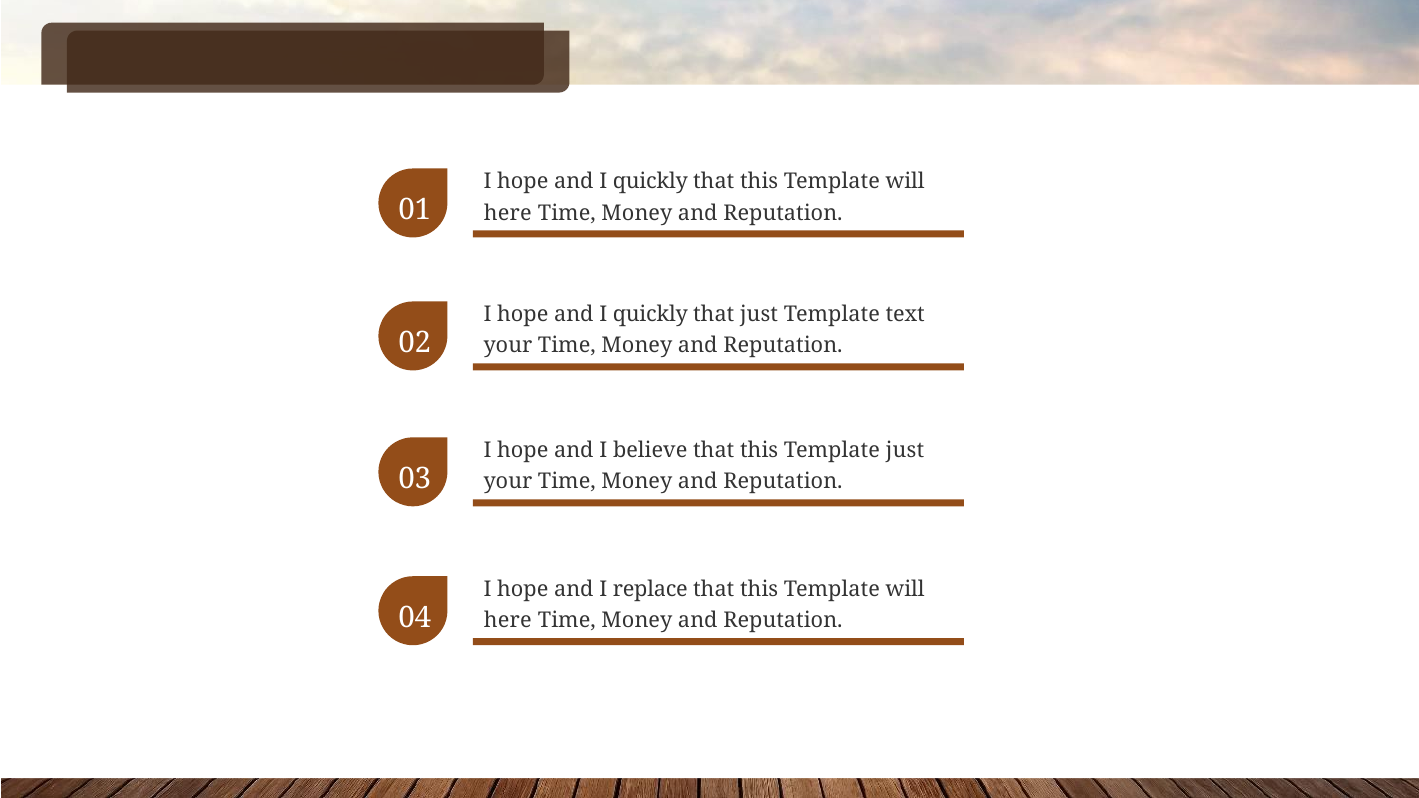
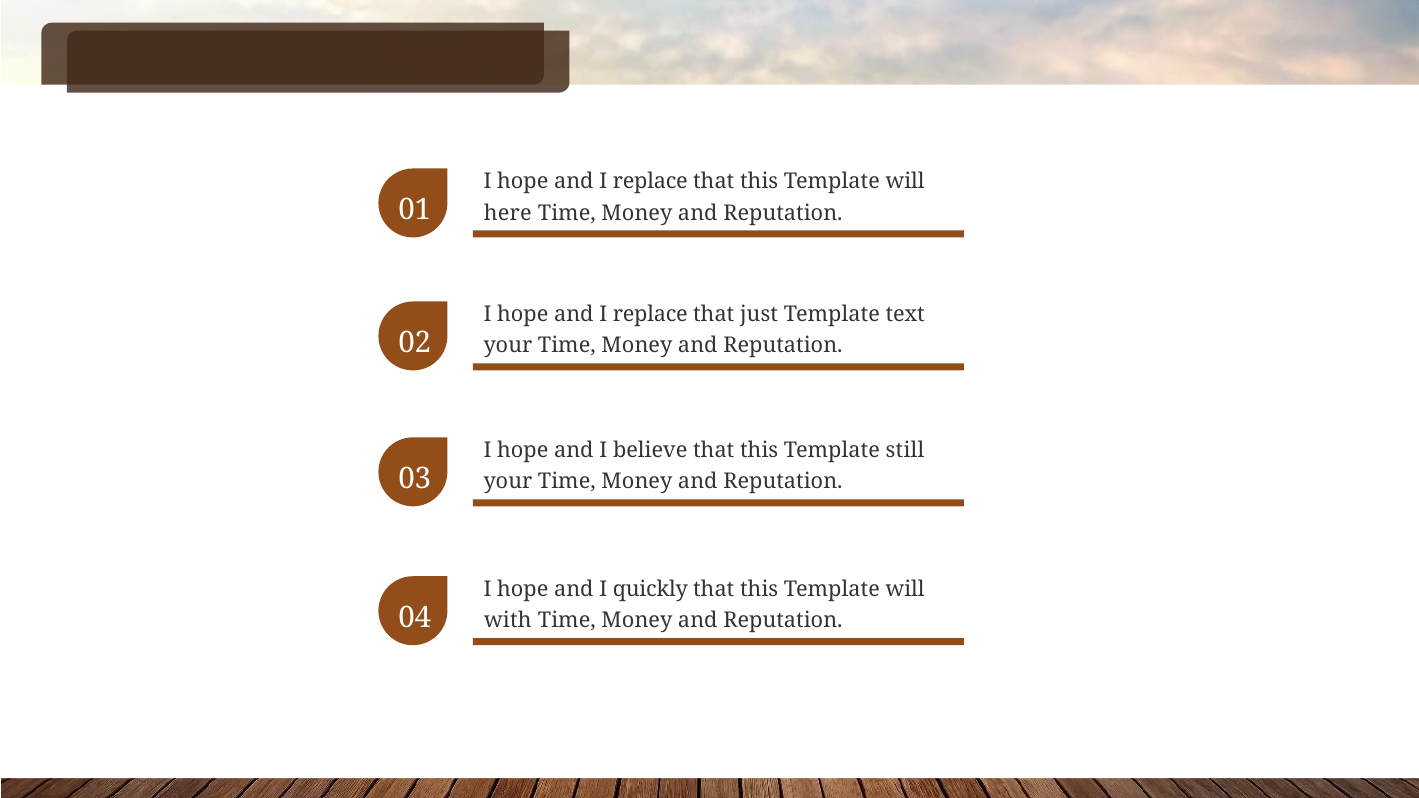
quickly at (650, 182): quickly -> replace
quickly at (650, 315): quickly -> replace
Template just: just -> still
replace: replace -> quickly
here at (508, 621): here -> with
